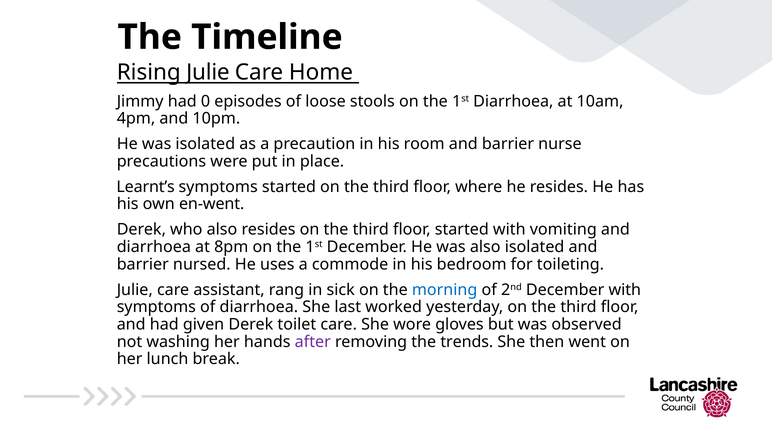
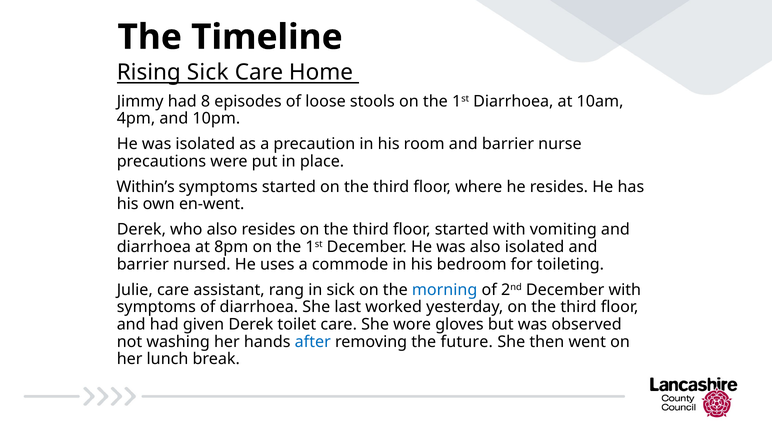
Rising Julie: Julie -> Sick
0: 0 -> 8
Learnt’s: Learnt’s -> Within’s
after colour: purple -> blue
trends: trends -> future
